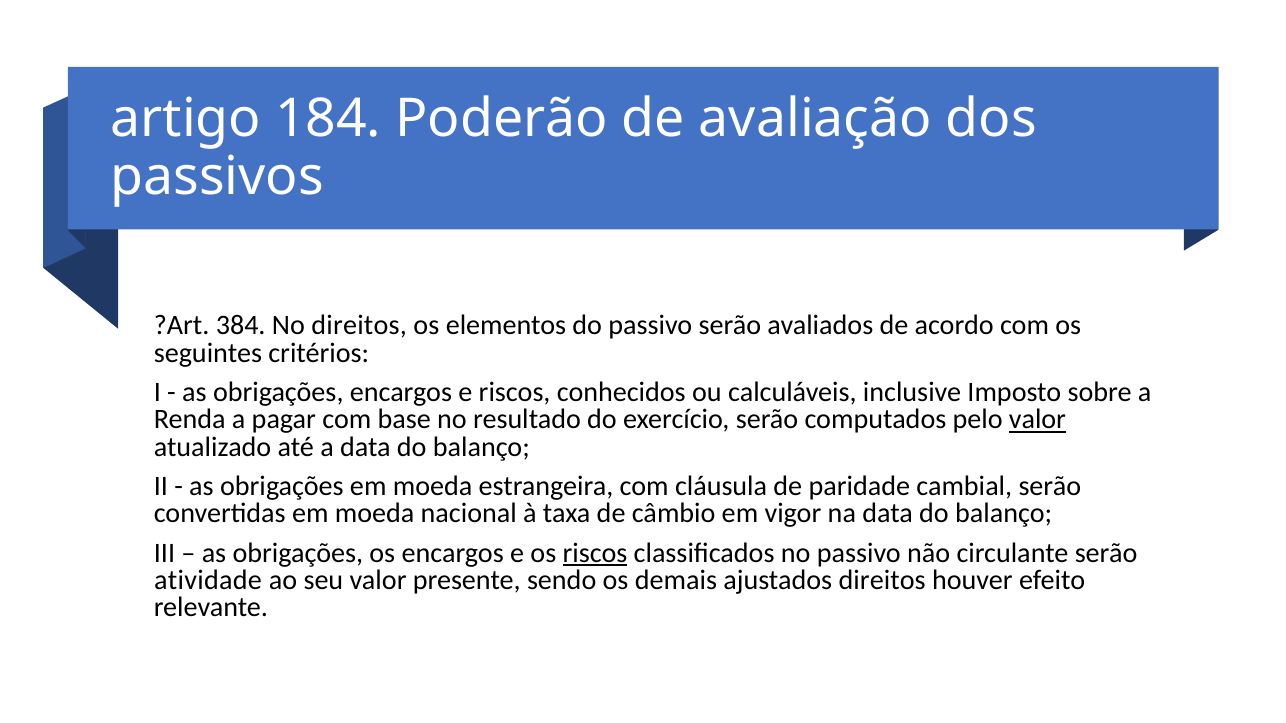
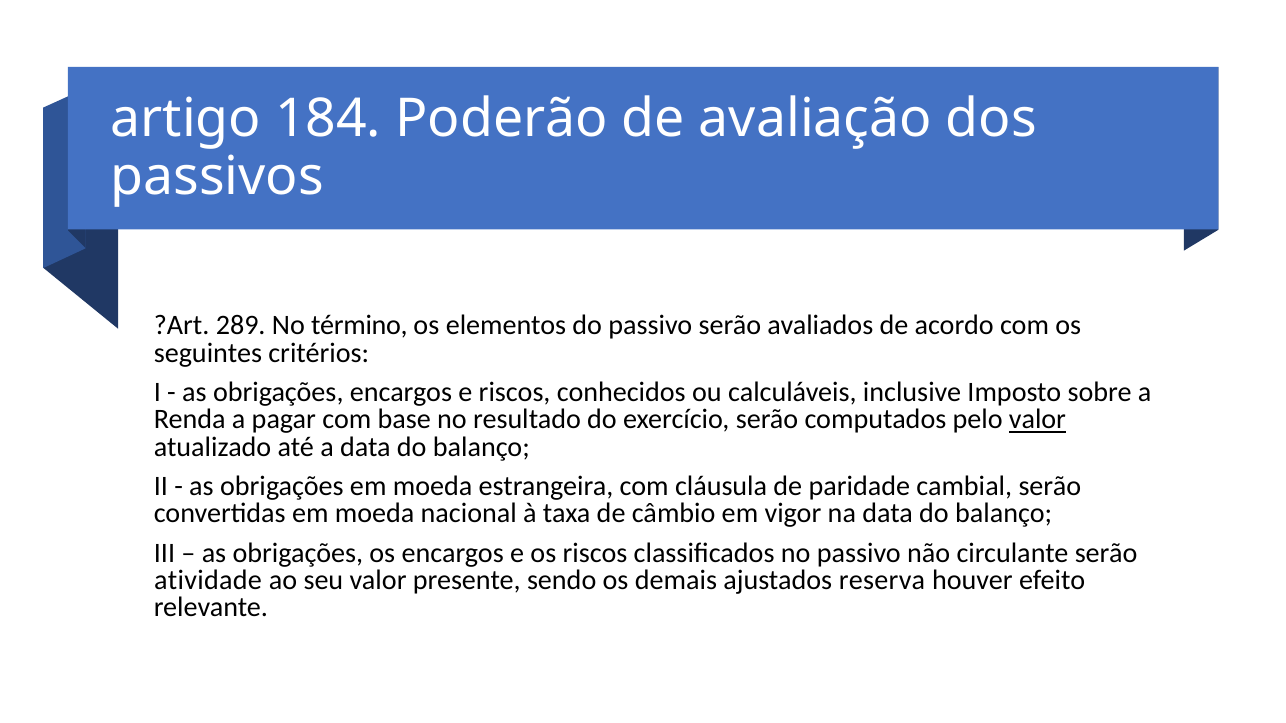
384: 384 -> 289
No direitos: direitos -> término
riscos at (595, 553) underline: present -> none
ajustados direitos: direitos -> reserva
